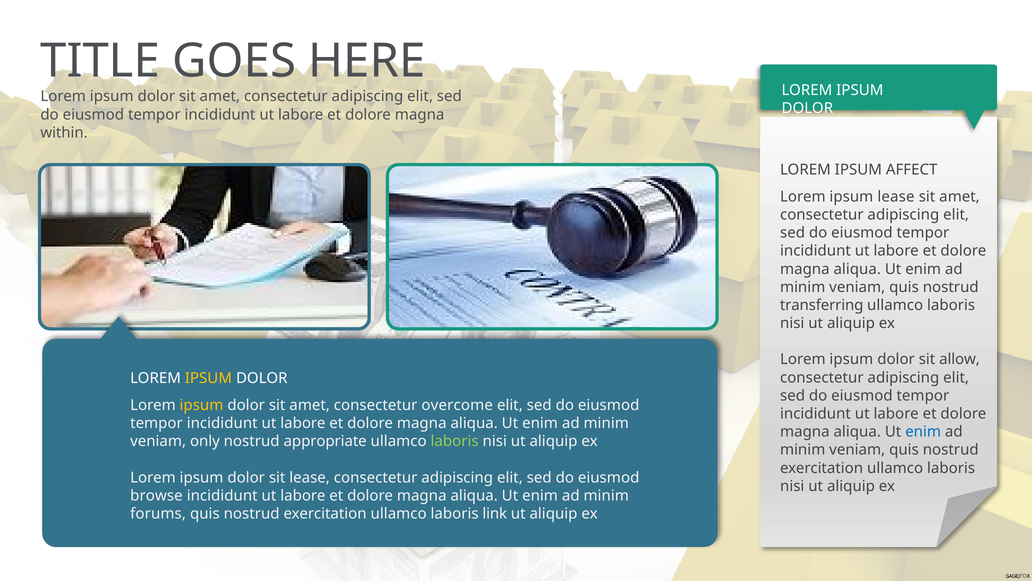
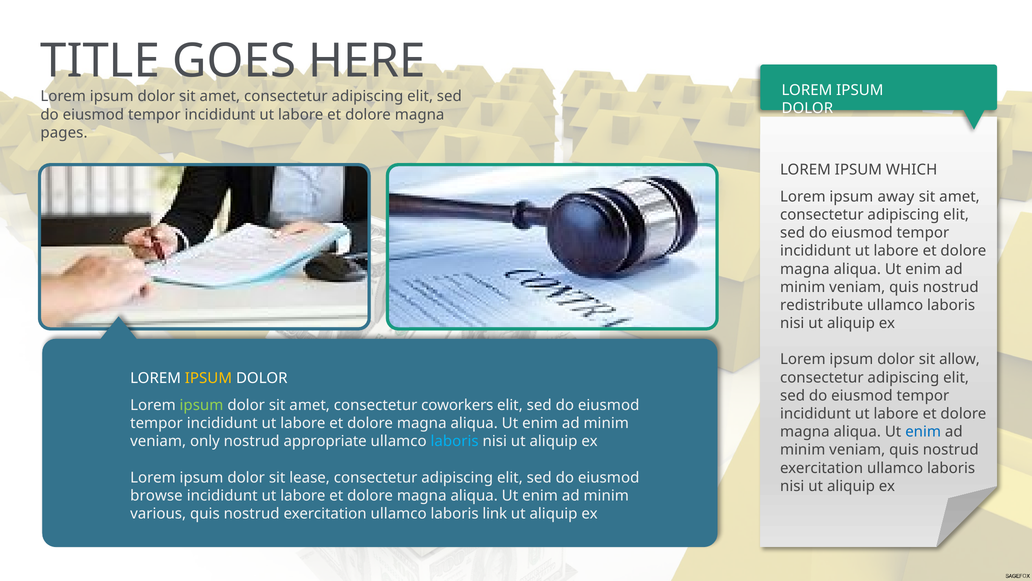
within: within -> pages
AFFECT: AFFECT -> WHICH
ipsum lease: lease -> away
transferring: transferring -> redistribute
ipsum at (201, 405) colour: yellow -> light green
overcome: overcome -> coworkers
laboris at (455, 441) colour: light green -> light blue
forums: forums -> various
